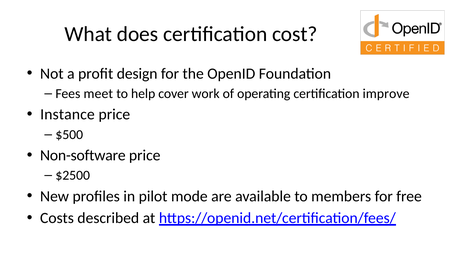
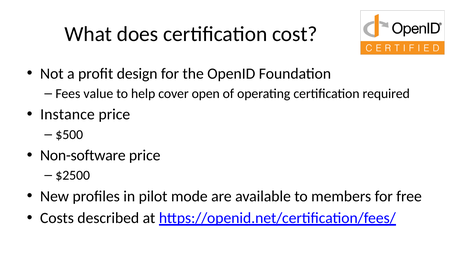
meet: meet -> value
work: work -> open
improve: improve -> required
